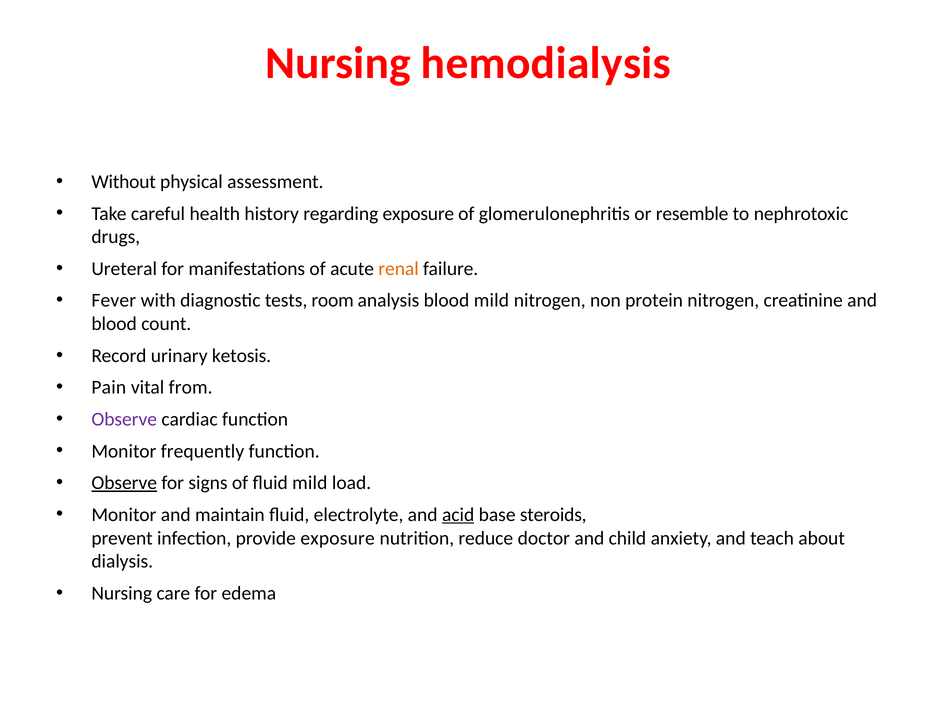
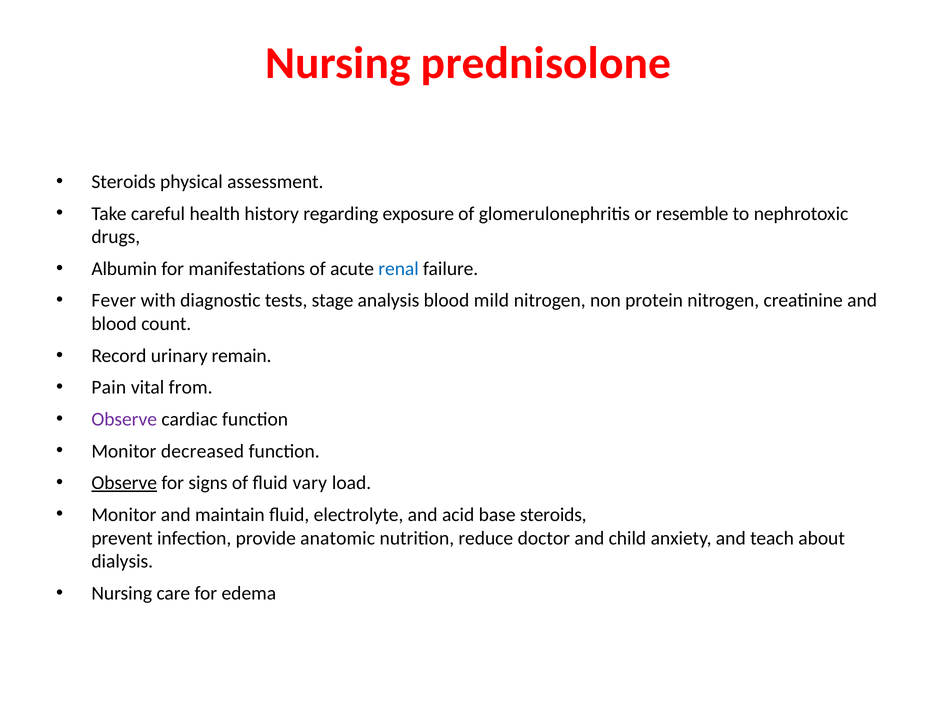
hemodialysis: hemodialysis -> prednisolone
Without at (124, 182): Without -> Steroids
Ureteral: Ureteral -> Albumin
renal colour: orange -> blue
room: room -> stage
ketosis: ketosis -> remain
frequently: frequently -> decreased
fluid mild: mild -> vary
acid underline: present -> none
provide exposure: exposure -> anatomic
